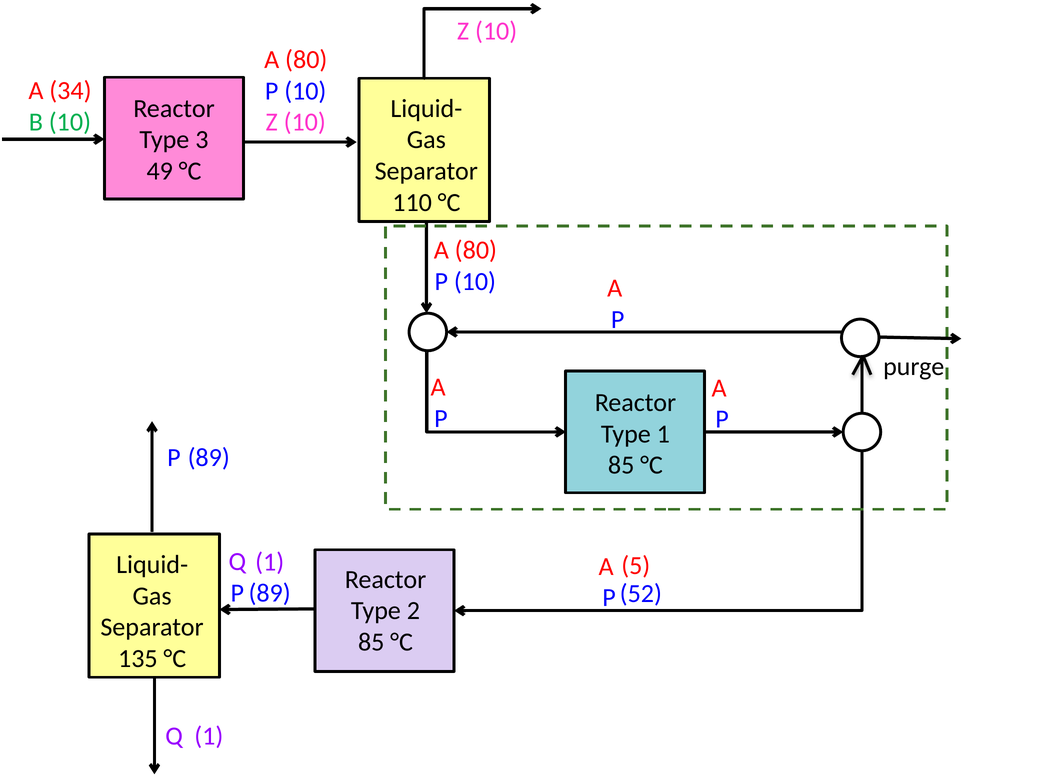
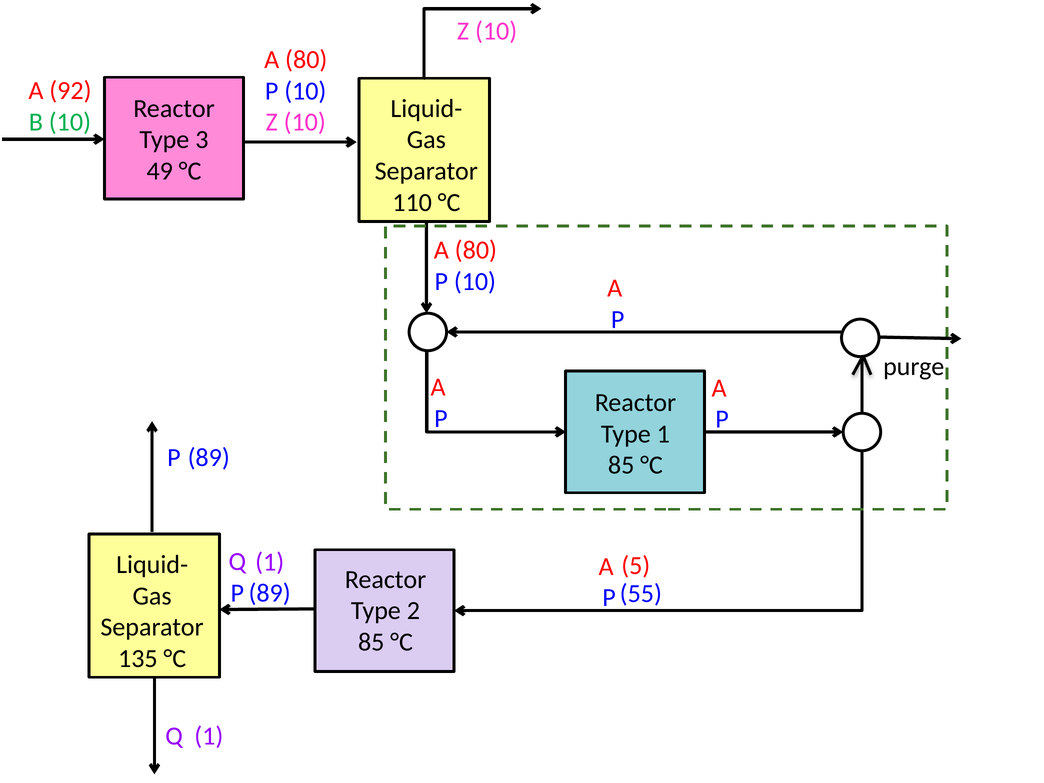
34: 34 -> 92
52: 52 -> 55
